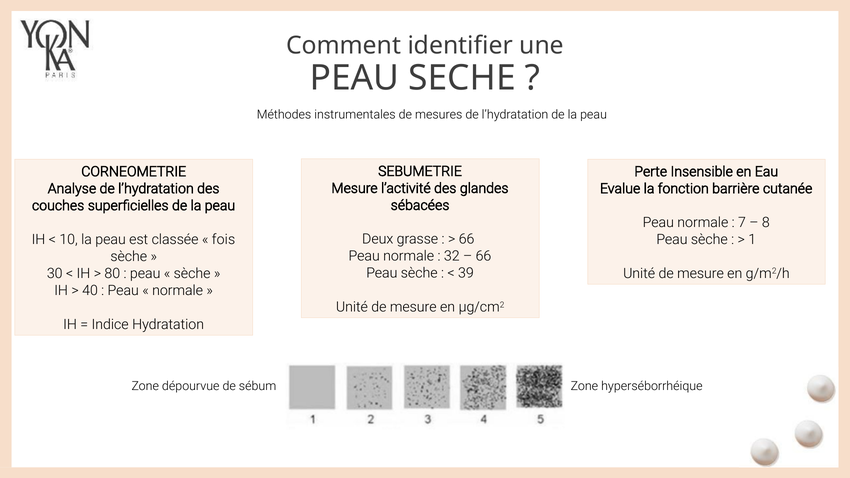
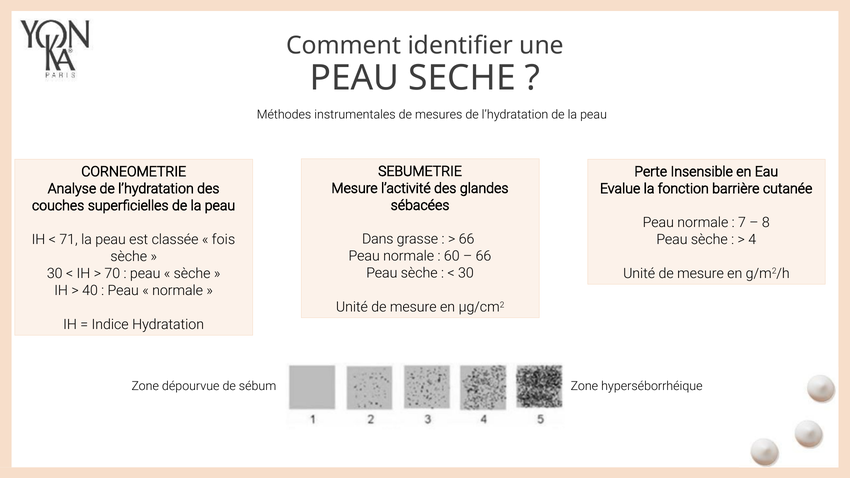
Deux: Deux -> Dans
10: 10 -> 71
1: 1 -> 4
32: 32 -> 60
39 at (466, 273): 39 -> 30
80: 80 -> 70
